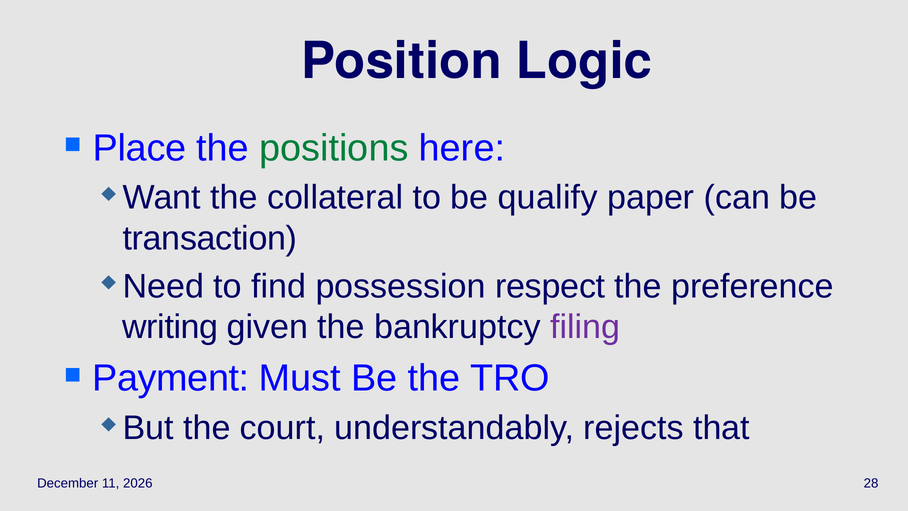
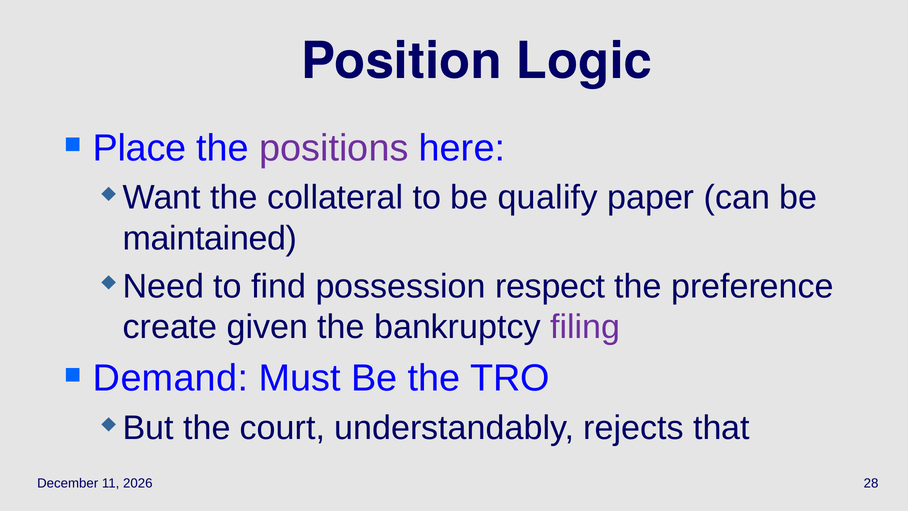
positions colour: green -> purple
transaction: transaction -> maintained
writing: writing -> create
Payment: Payment -> Demand
